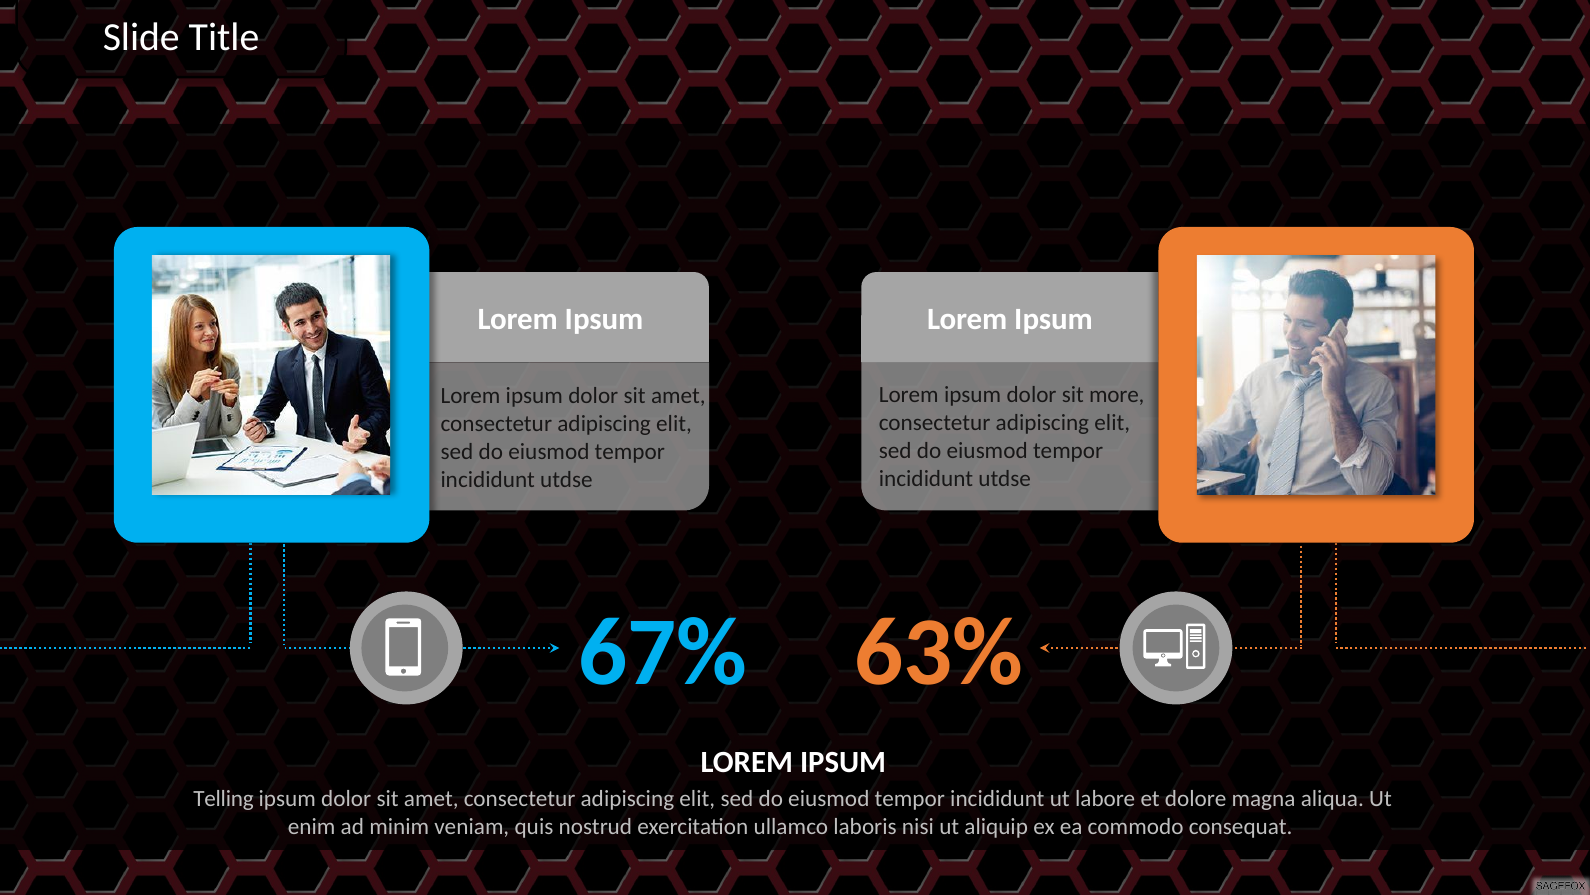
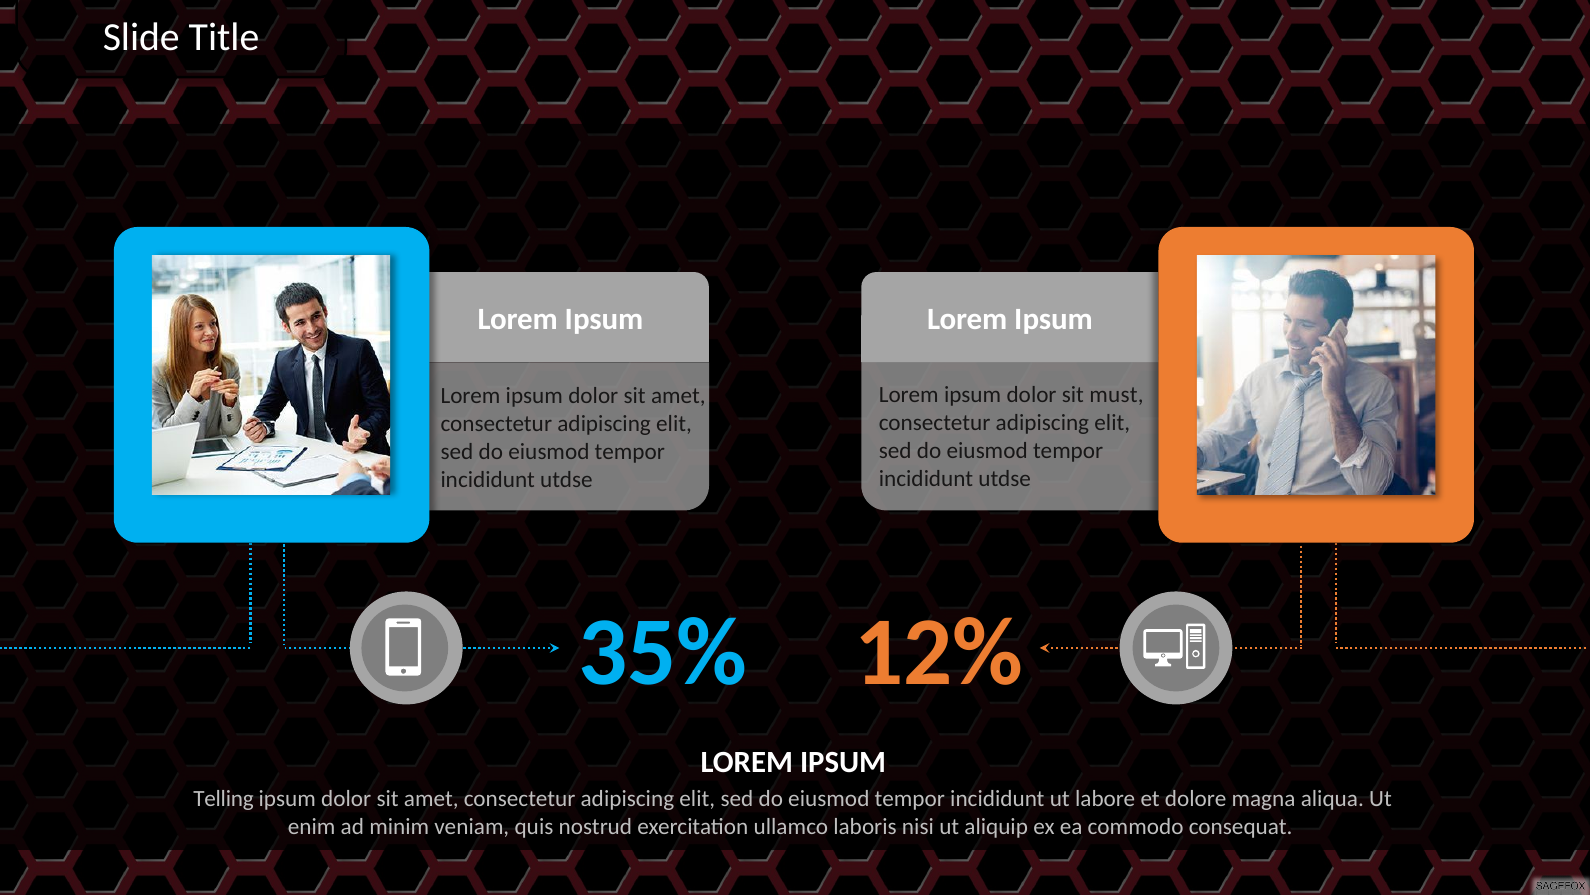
more: more -> must
67%: 67% -> 35%
63%: 63% -> 12%
